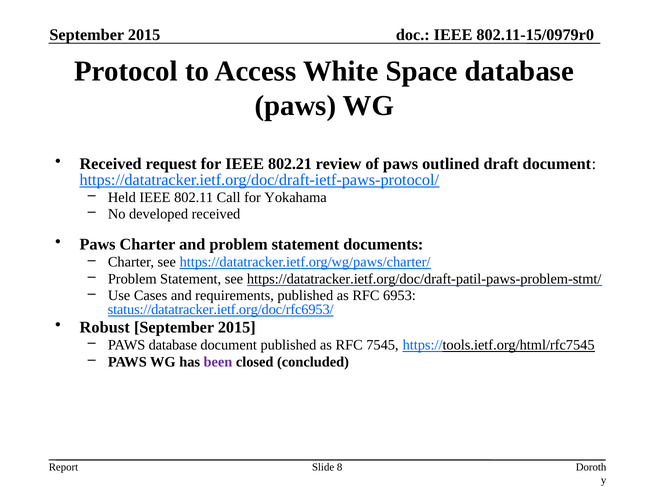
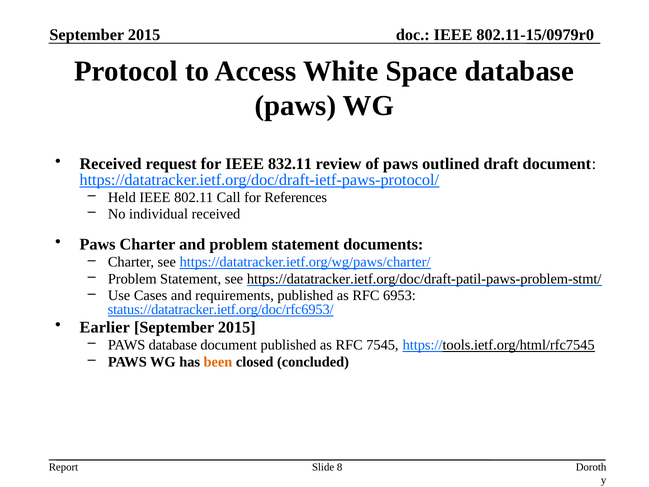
802.21: 802.21 -> 832.11
Yokahama: Yokahama -> References
developed: developed -> individual
Robust: Robust -> Earlier
been colour: purple -> orange
